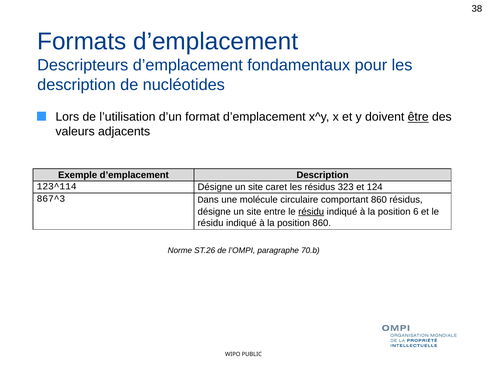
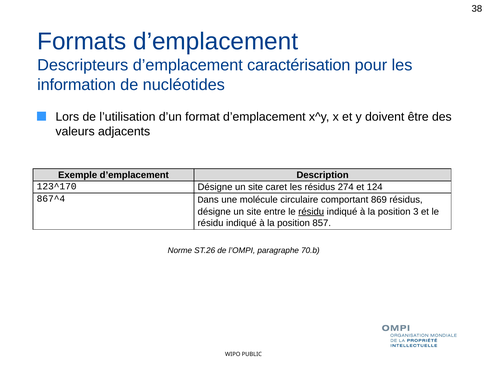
fondamentaux: fondamentaux -> caractérisation
description at (76, 85): description -> information
être underline: present -> none
123^114: 123^114 -> 123^170
323: 323 -> 274
867^3: 867^3 -> 867^4
comportant 860: 860 -> 869
6: 6 -> 3
position 860: 860 -> 857
